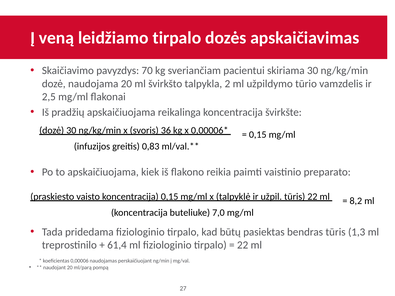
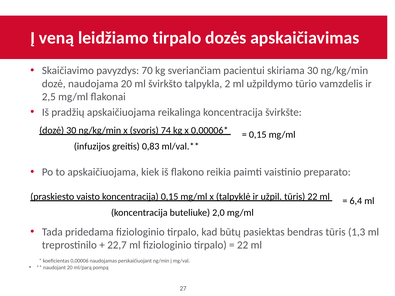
36: 36 -> 74
8,2: 8,2 -> 6,4
7,0: 7,0 -> 2,0
61,4: 61,4 -> 22,7
